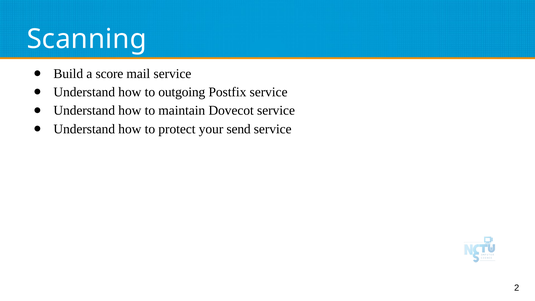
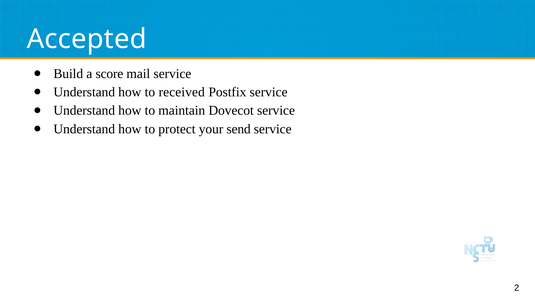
Scanning: Scanning -> Accepted
outgoing: outgoing -> received
